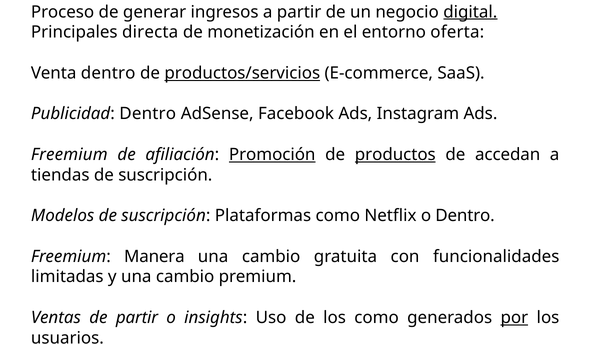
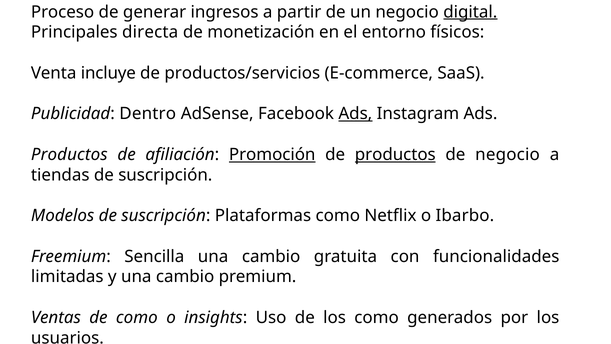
oferta: oferta -> físicos
Venta dentro: dentro -> incluye
productos/servicios underline: present -> none
Ads at (355, 114) underline: none -> present
Freemium at (69, 154): Freemium -> Productos
de accedan: accedan -> negocio
o Dentro: Dentro -> Ibarbo
Manera: Manera -> Sencilla
de partir: partir -> como
por underline: present -> none
